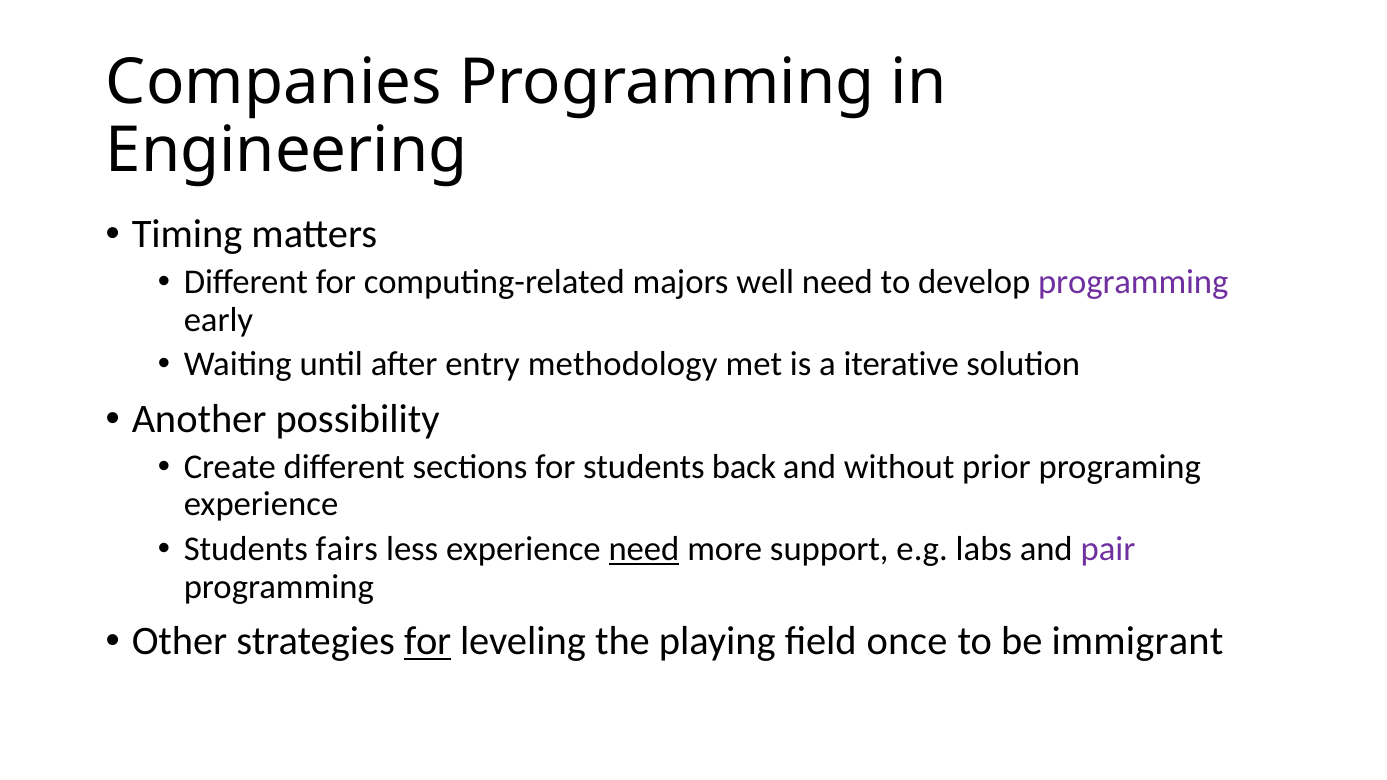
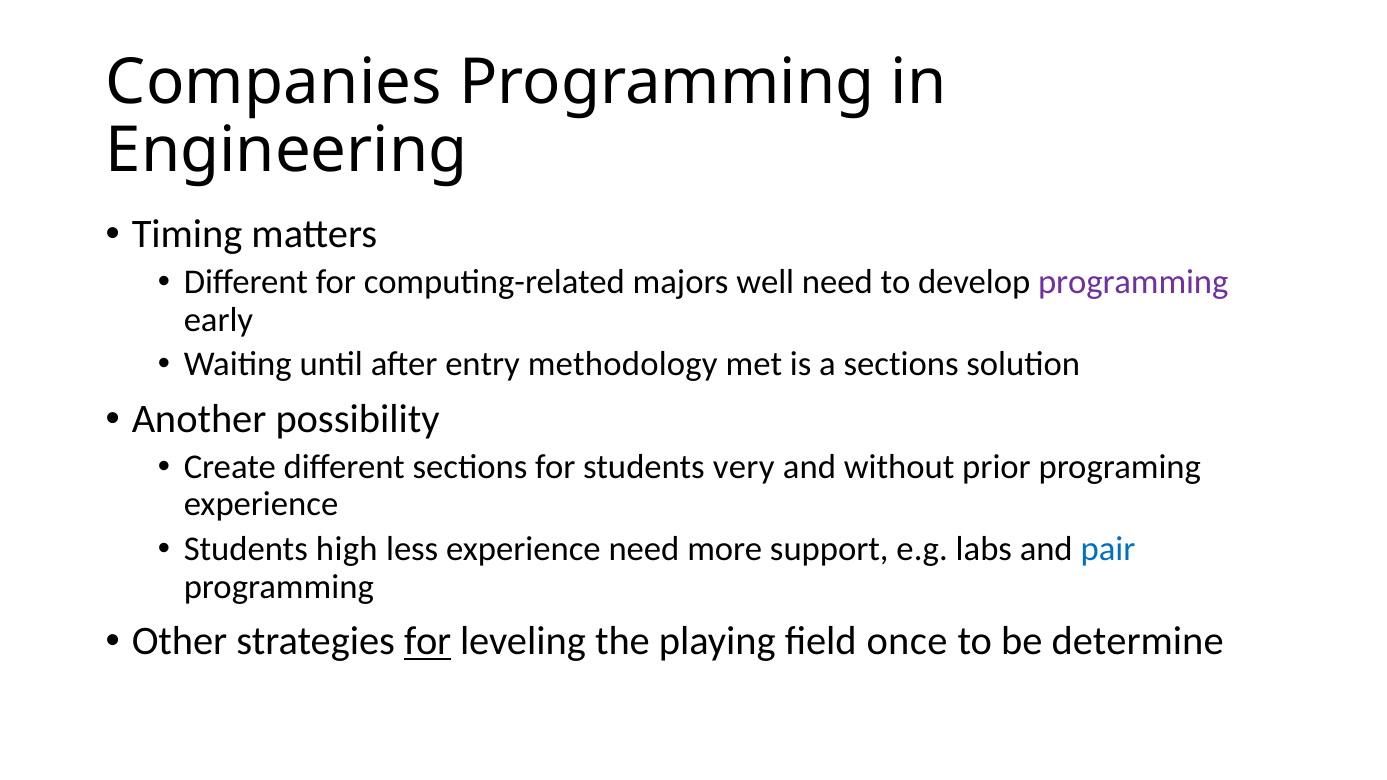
a iterative: iterative -> sections
back: back -> very
fairs: fairs -> high
need at (644, 549) underline: present -> none
pair colour: purple -> blue
immigrant: immigrant -> determine
